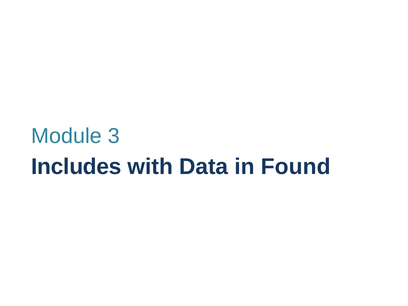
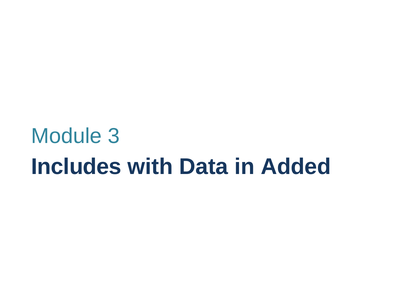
Found: Found -> Added
